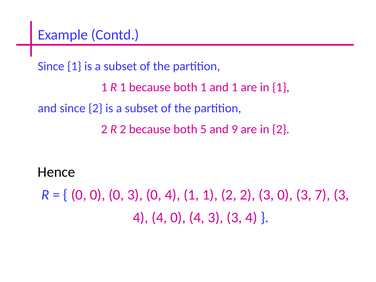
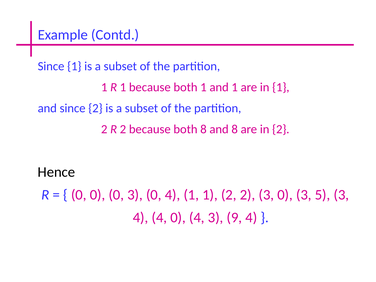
both 5: 5 -> 8
and 9: 9 -> 8
7: 7 -> 5
3 3: 3 -> 9
